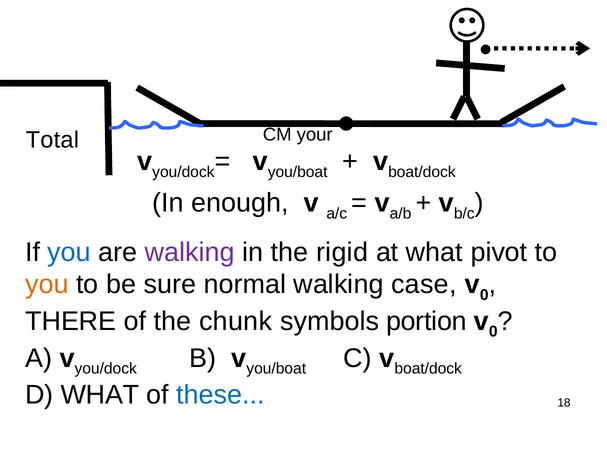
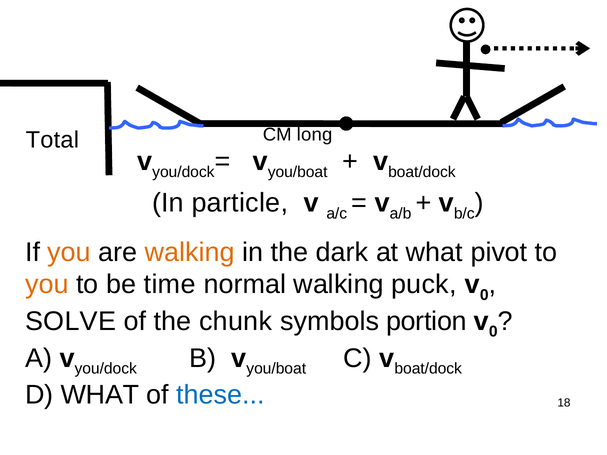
your: your -> long
enough: enough -> particle
you at (69, 252) colour: blue -> orange
walking at (190, 252) colour: purple -> orange
rigid: rigid -> dark
sure: sure -> time
case: case -> puck
THERE: THERE -> SOLVE
